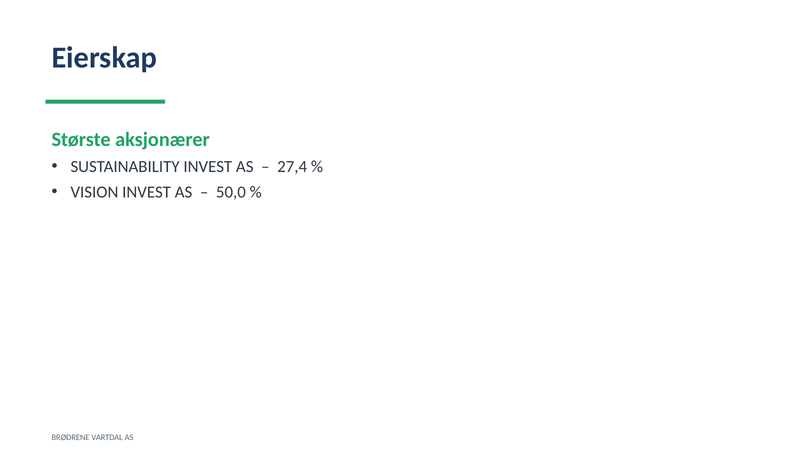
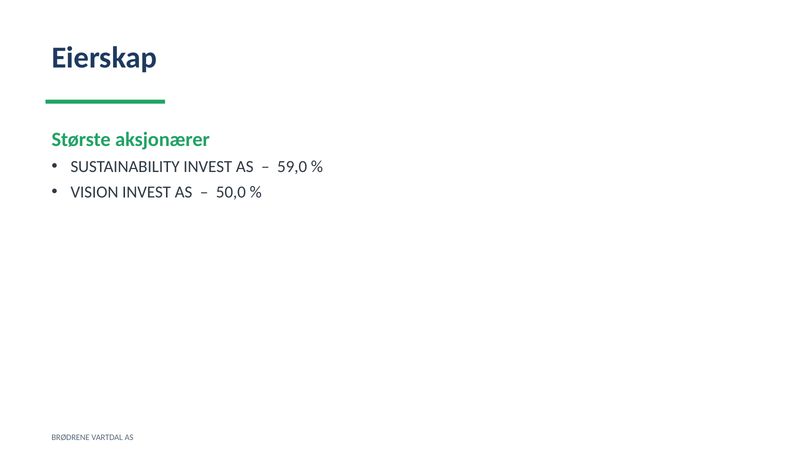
27,4: 27,4 -> 59,0
